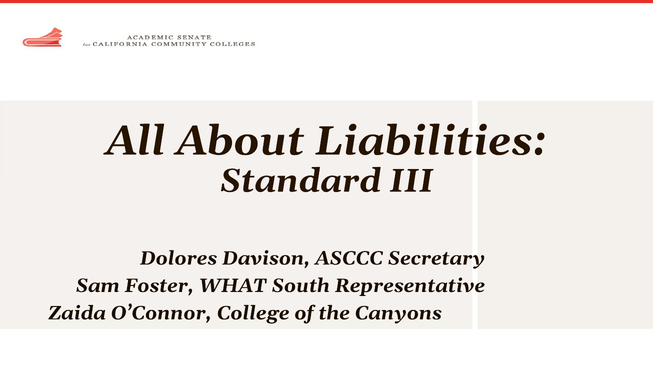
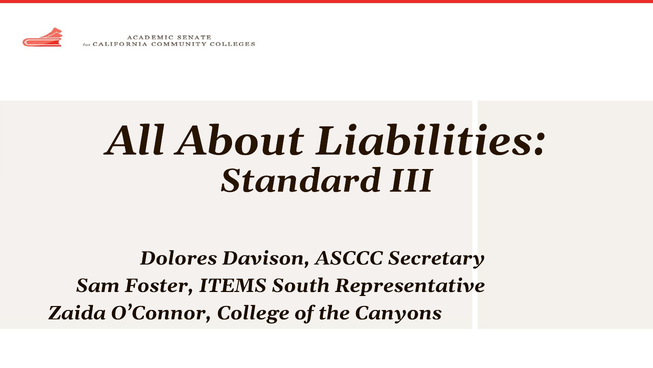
WHAT: WHAT -> ITEMS
